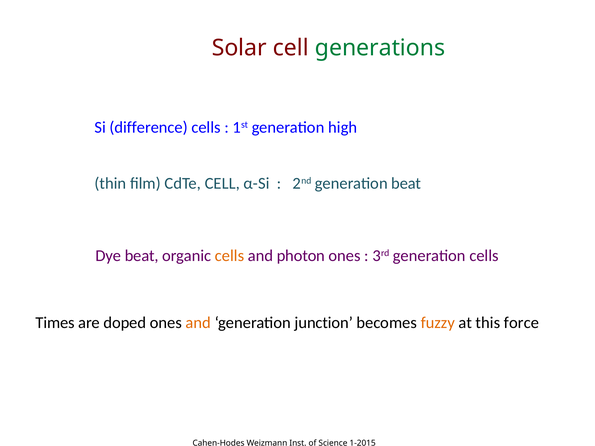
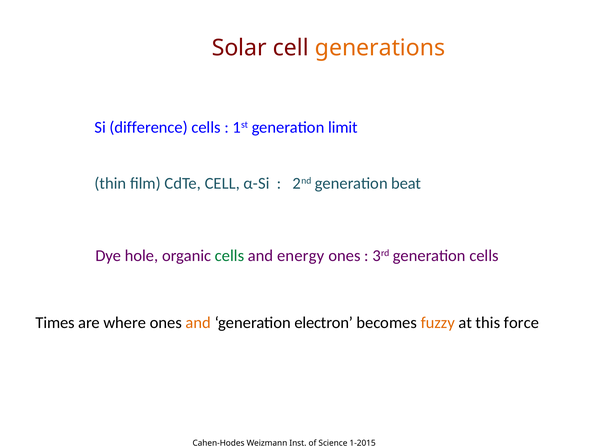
generations colour: green -> orange
high: high -> limit
Dye beat: beat -> hole
cells at (230, 256) colour: orange -> green
photon: photon -> energy
doped: doped -> where
junction: junction -> electron
